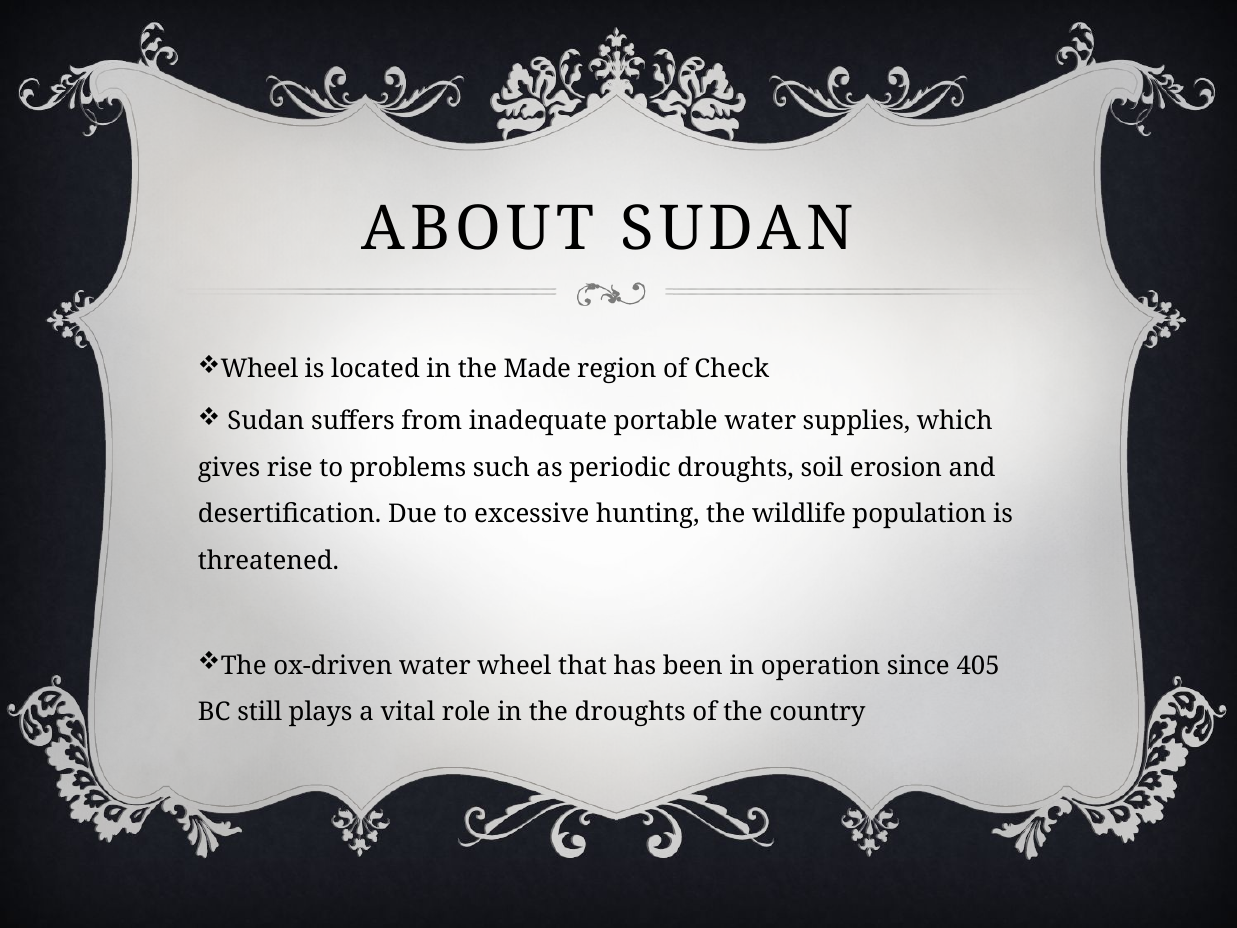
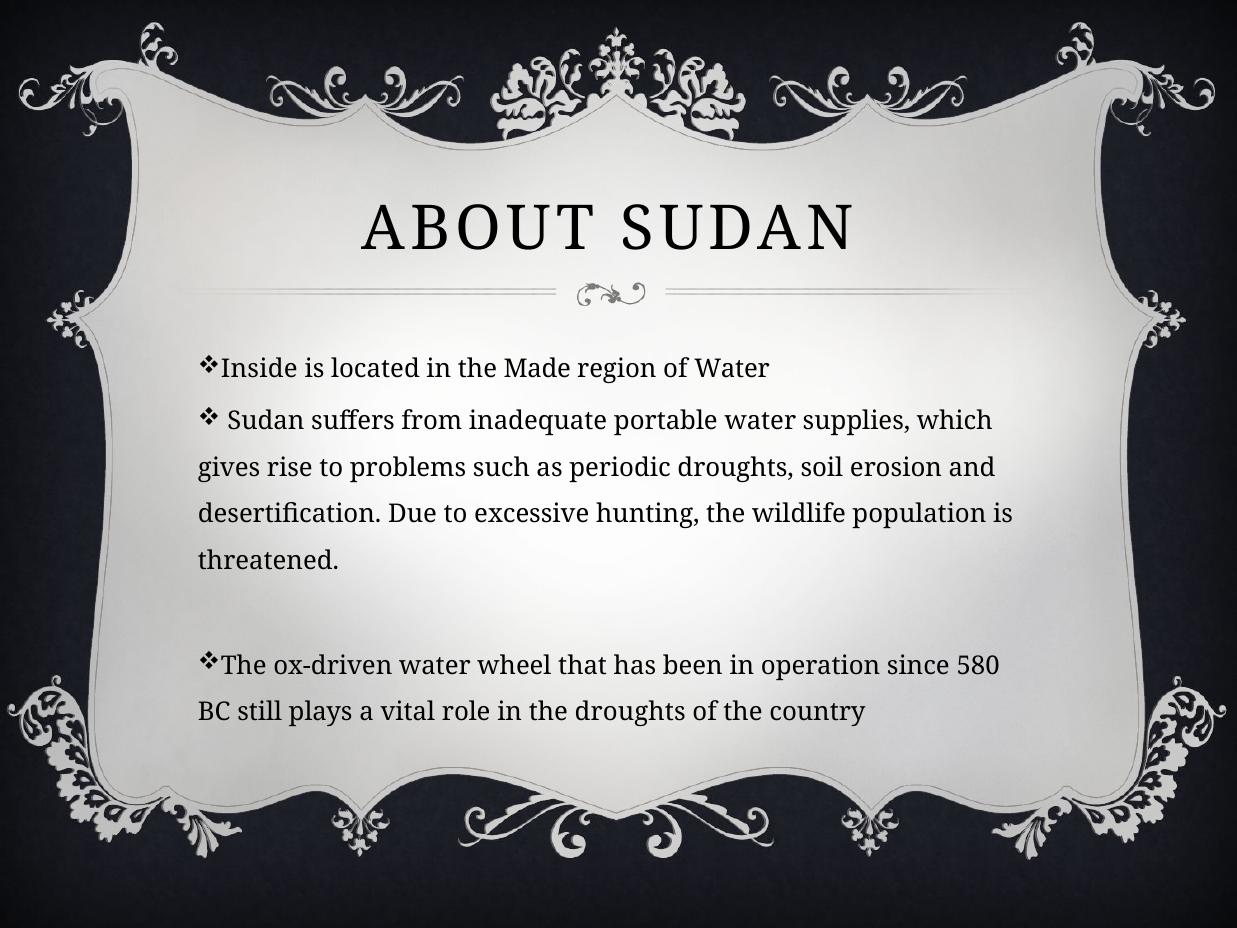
Wheel at (259, 369): Wheel -> Inside
of Check: Check -> Water
405: 405 -> 580
